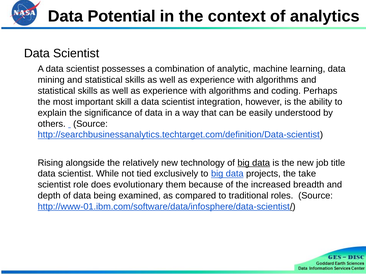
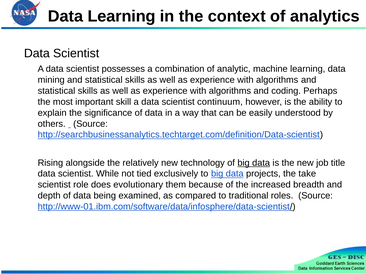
Data Potential: Potential -> Learning
integration: integration -> continuum
